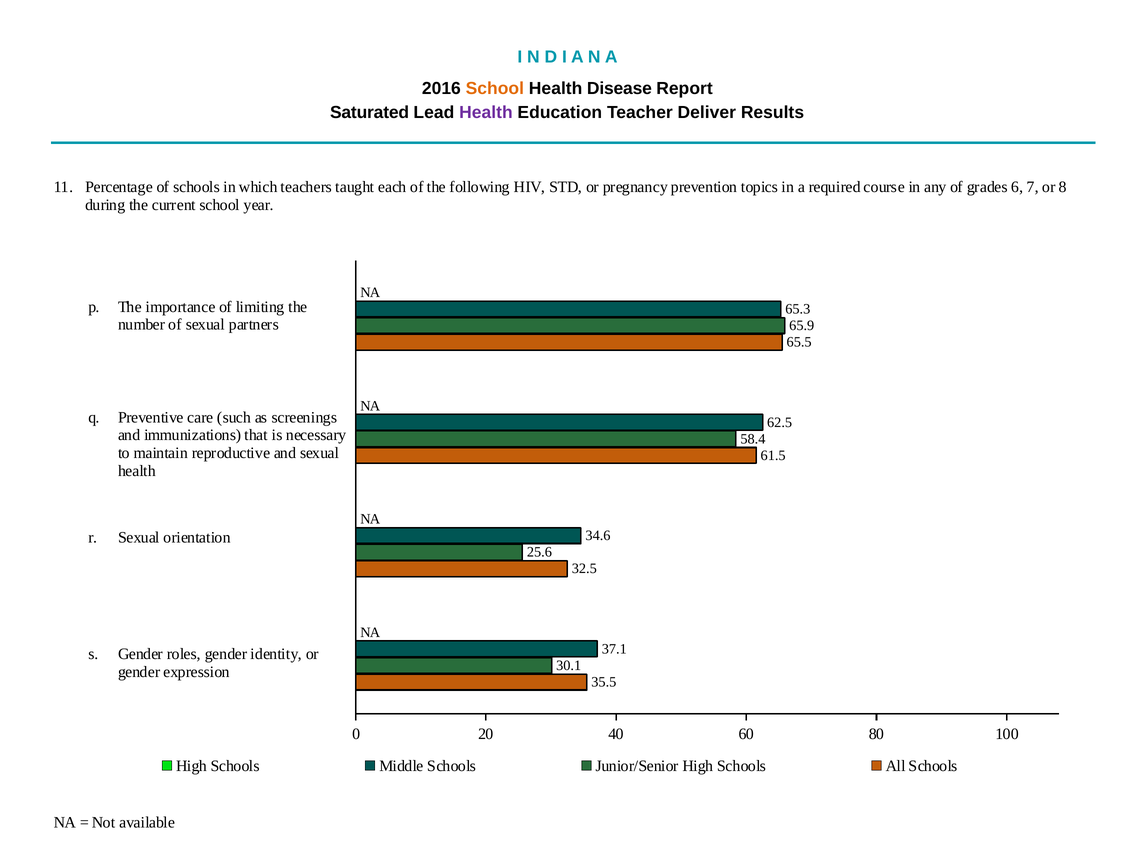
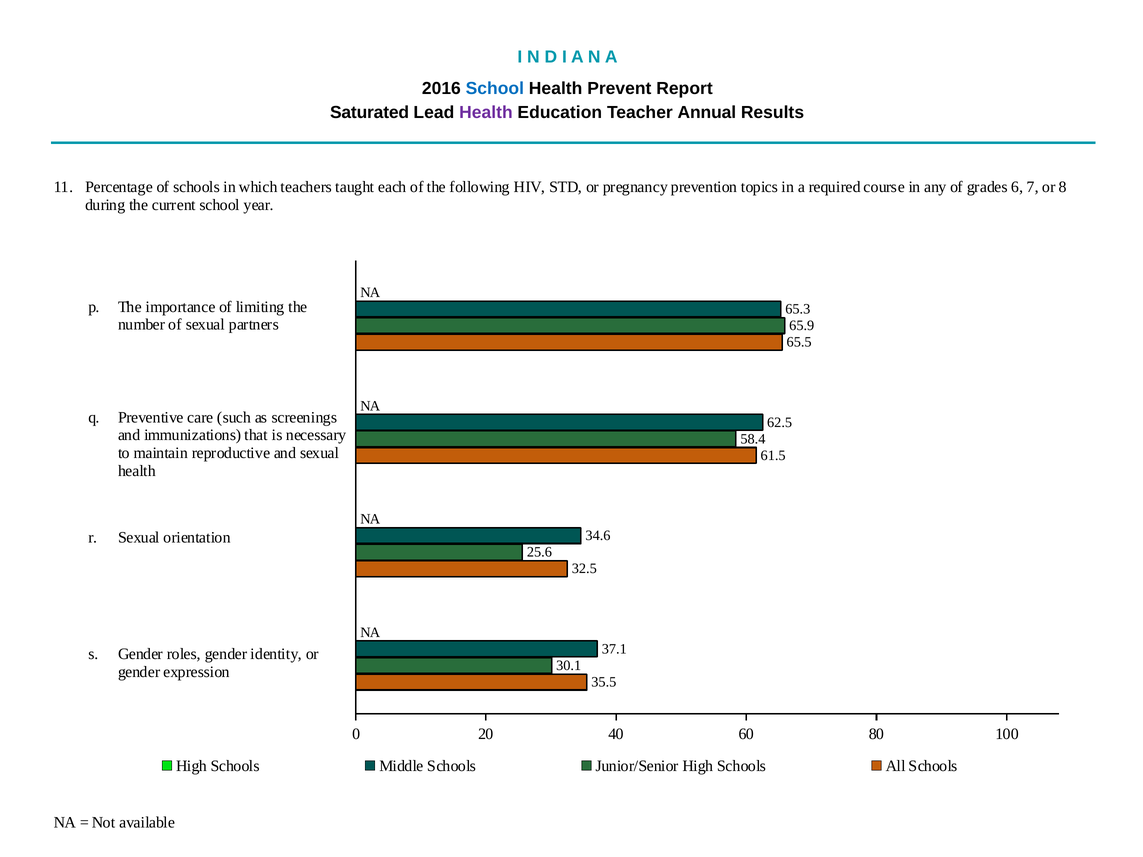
School at (495, 89) colour: orange -> blue
Disease: Disease -> Prevent
Deliver: Deliver -> Annual
